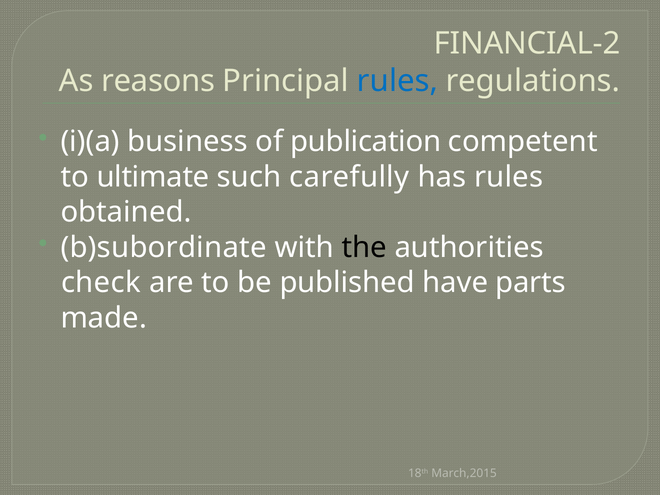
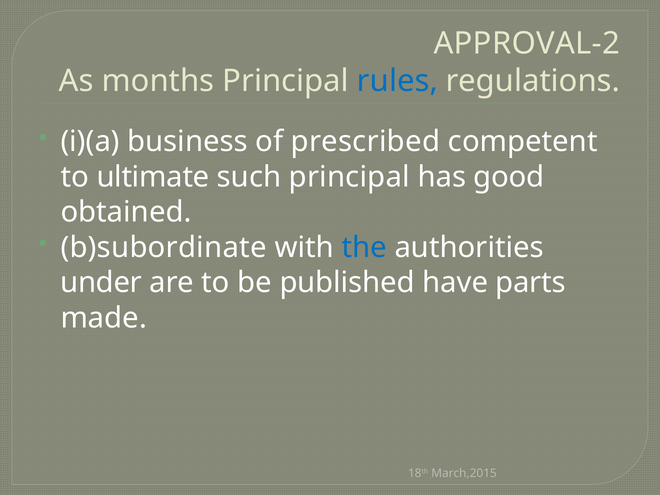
FINANCIAL-2: FINANCIAL-2 -> APPROVAL-2
reasons: reasons -> months
publication: publication -> prescribed
such carefully: carefully -> principal
has rules: rules -> good
the colour: black -> blue
check: check -> under
